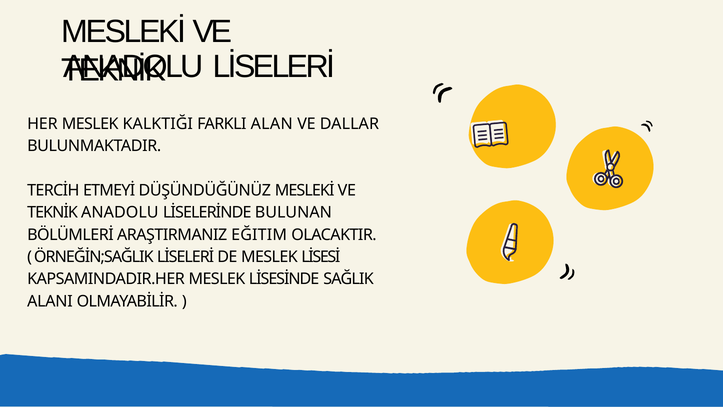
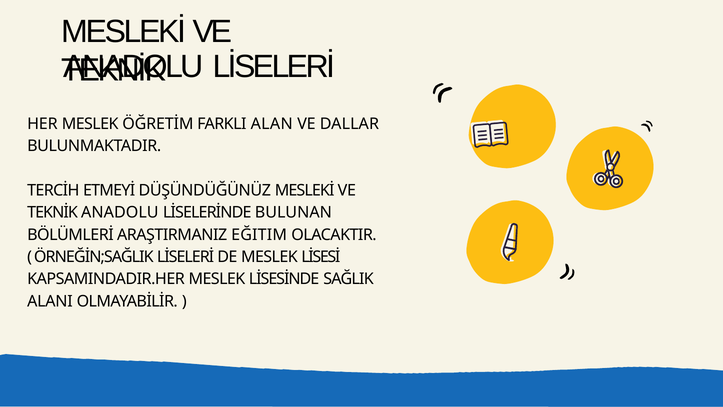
KALKTIĞI: KALKTIĞI -> ÖĞRETİM
